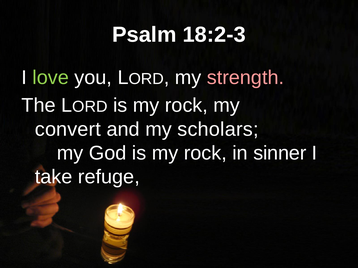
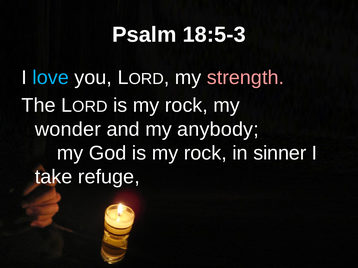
18:2-3: 18:2-3 -> 18:5-3
love colour: light green -> light blue
convert: convert -> wonder
scholars: scholars -> anybody
